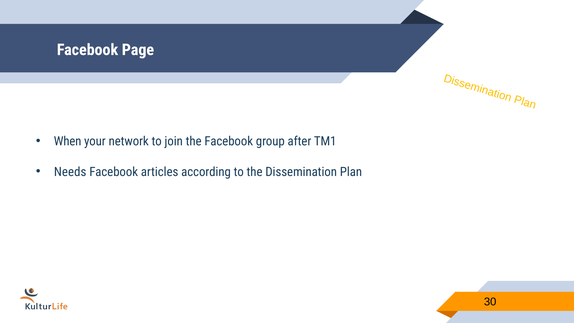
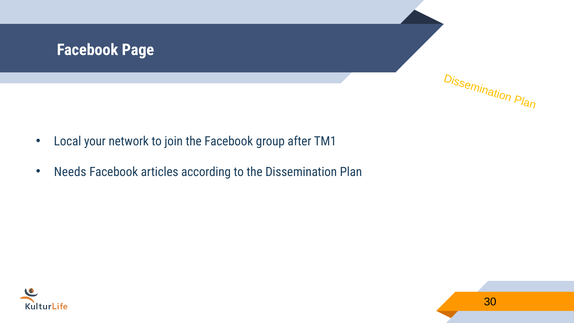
When: When -> Local
